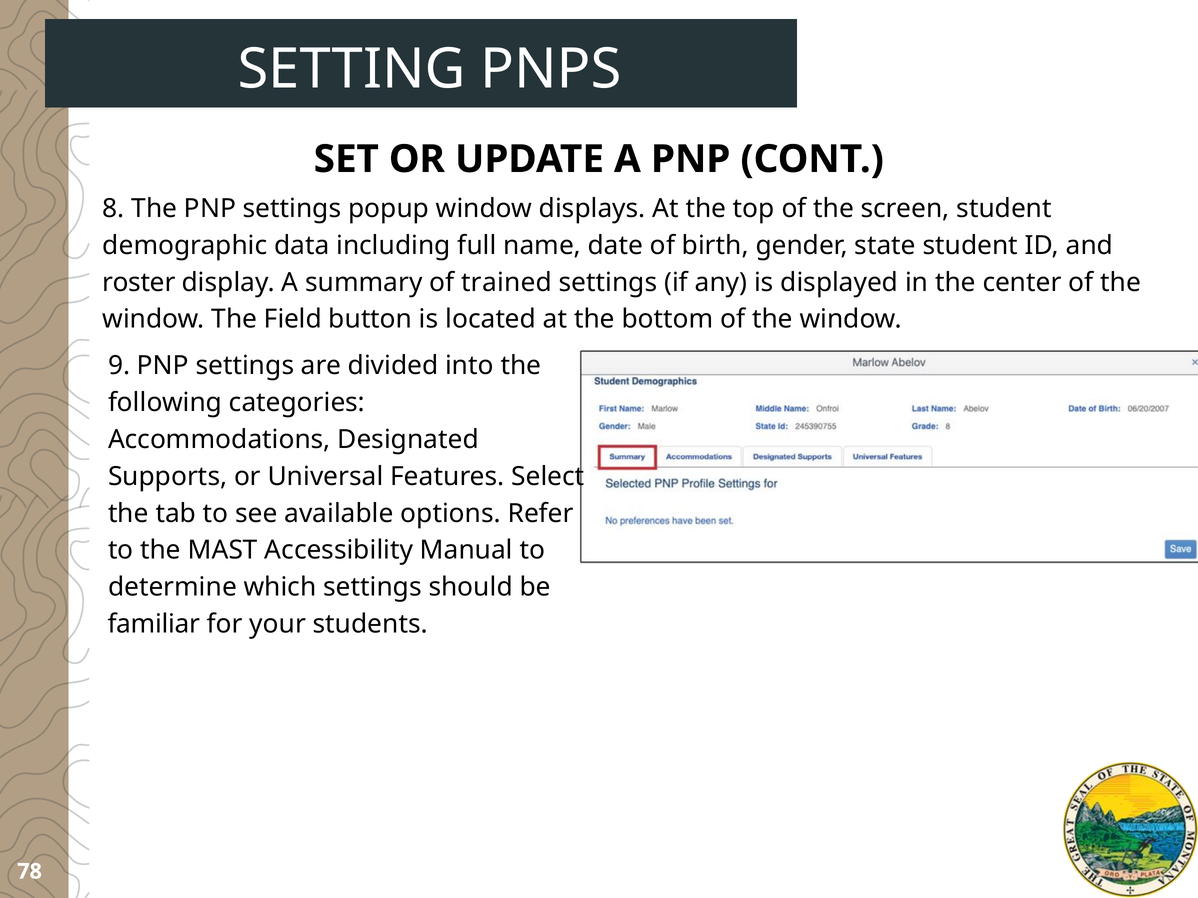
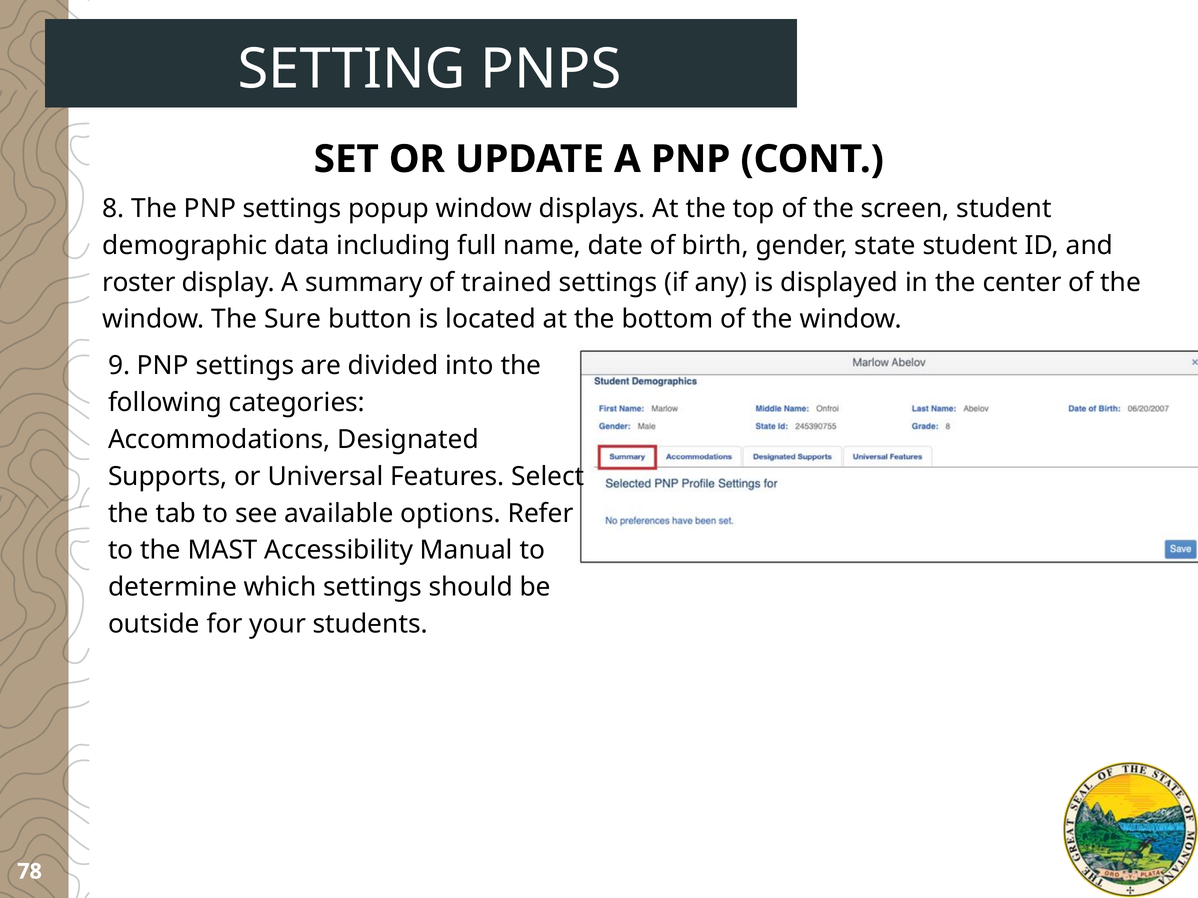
Field: Field -> Sure
familiar: familiar -> outside
